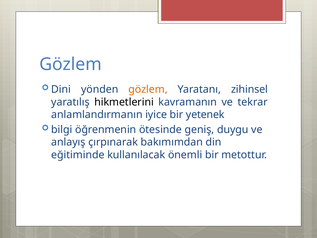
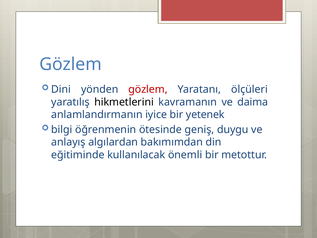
gözlem at (148, 89) colour: orange -> red
zihinsel: zihinsel -> ölçüleri
tekrar: tekrar -> daima
çırpınarak: çırpınarak -> algılardan
